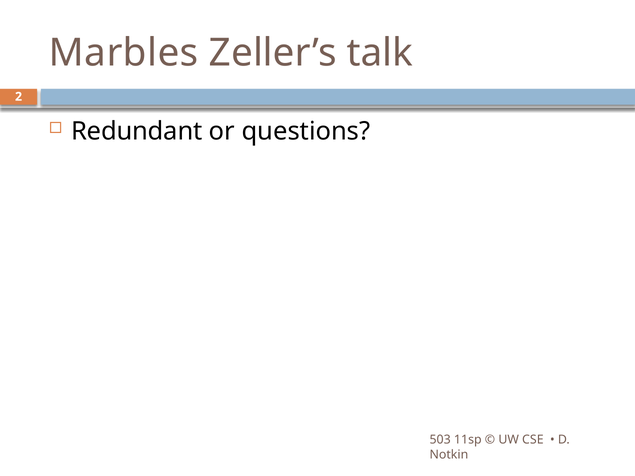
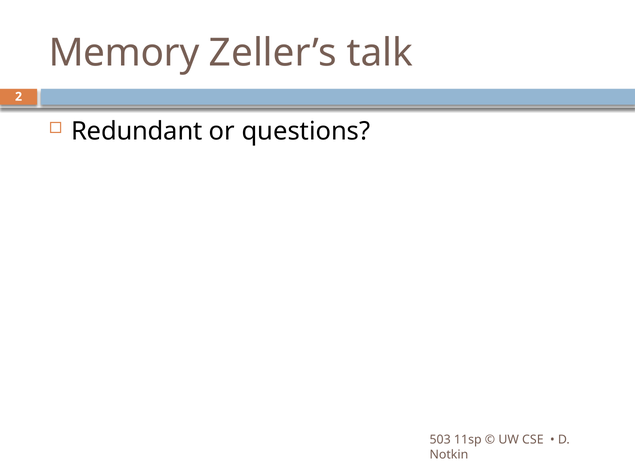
Marbles: Marbles -> Memory
